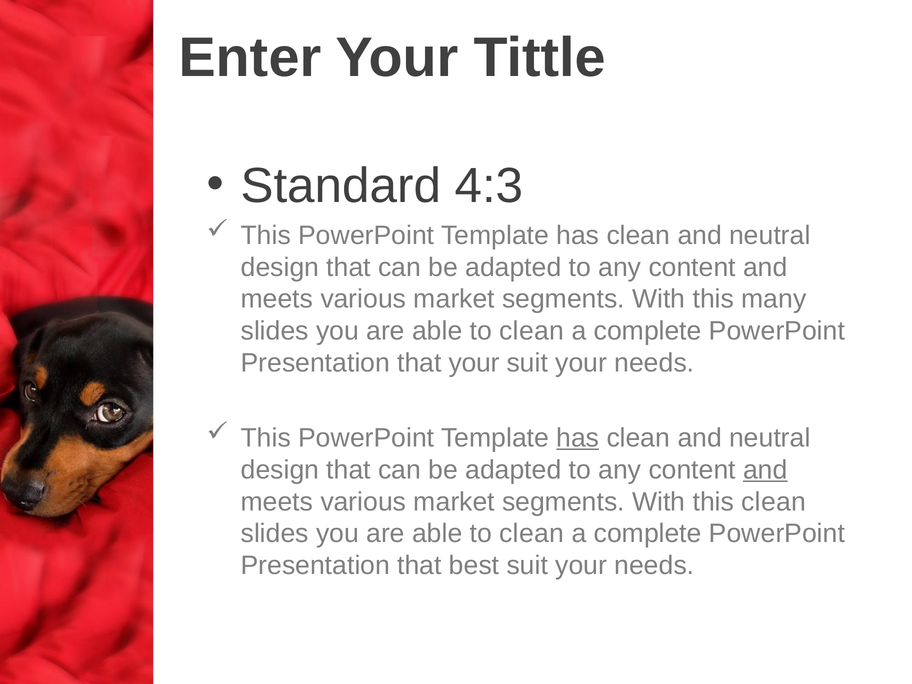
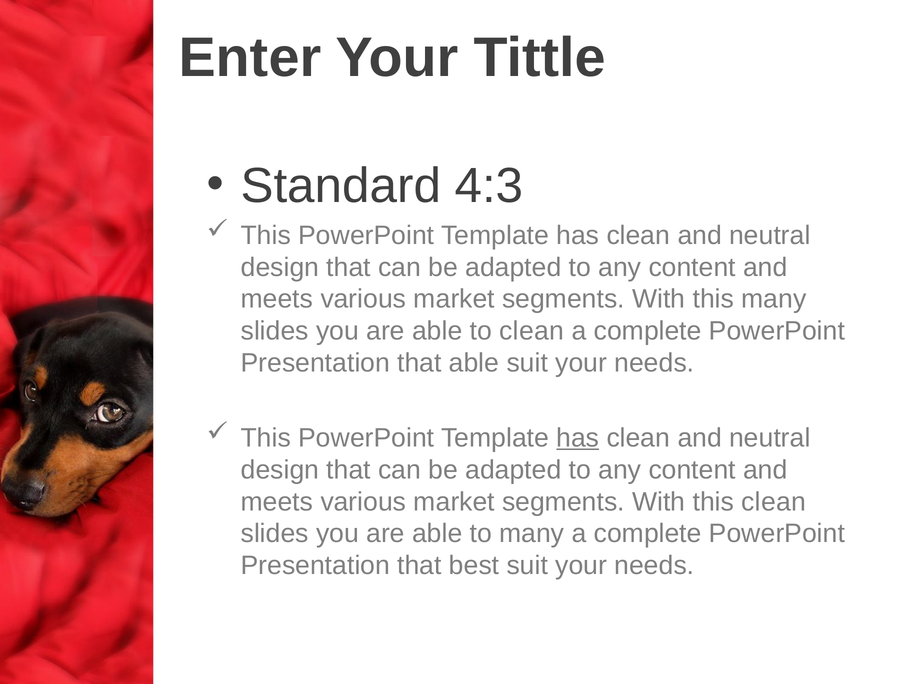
that your: your -> able
and at (765, 470) underline: present -> none
clean at (532, 534): clean -> many
